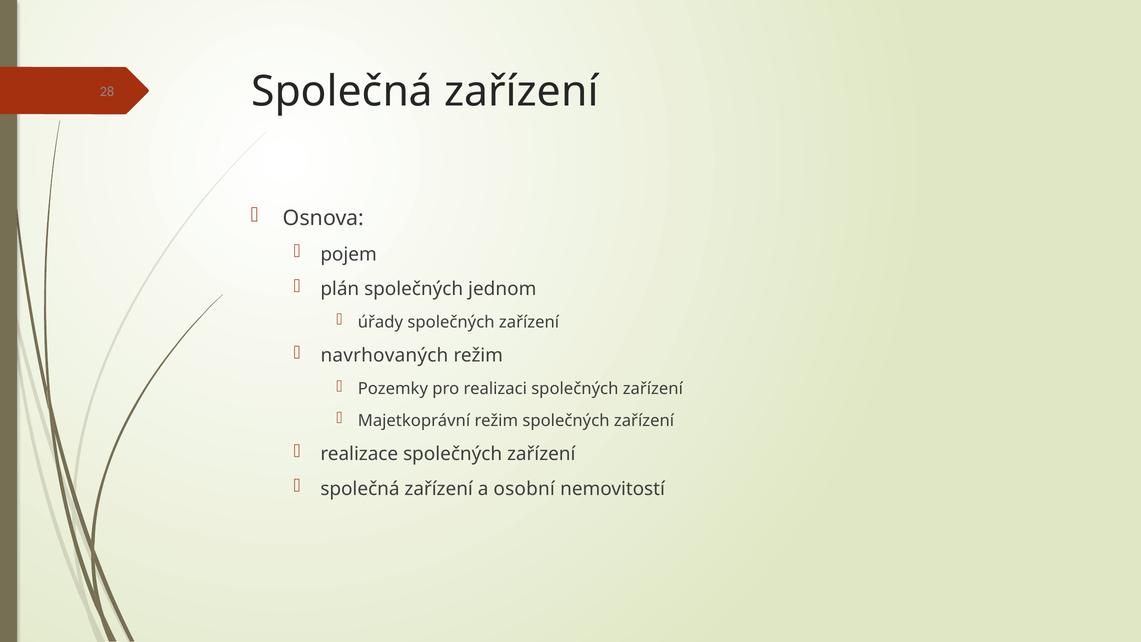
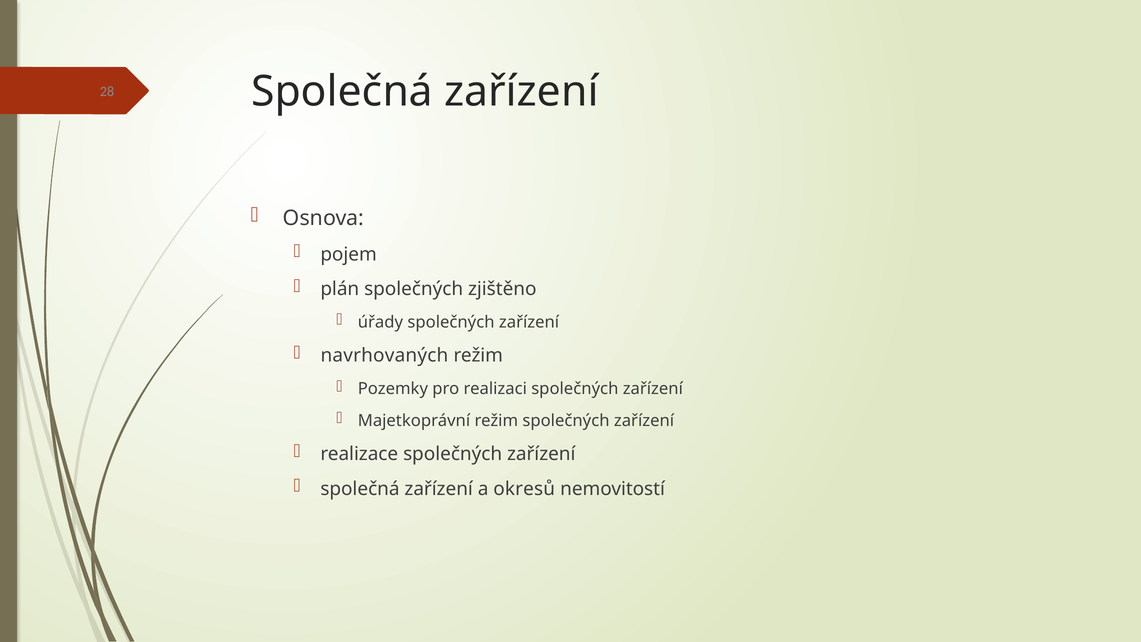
jednom: jednom -> zjištěno
osobní: osobní -> okresů
